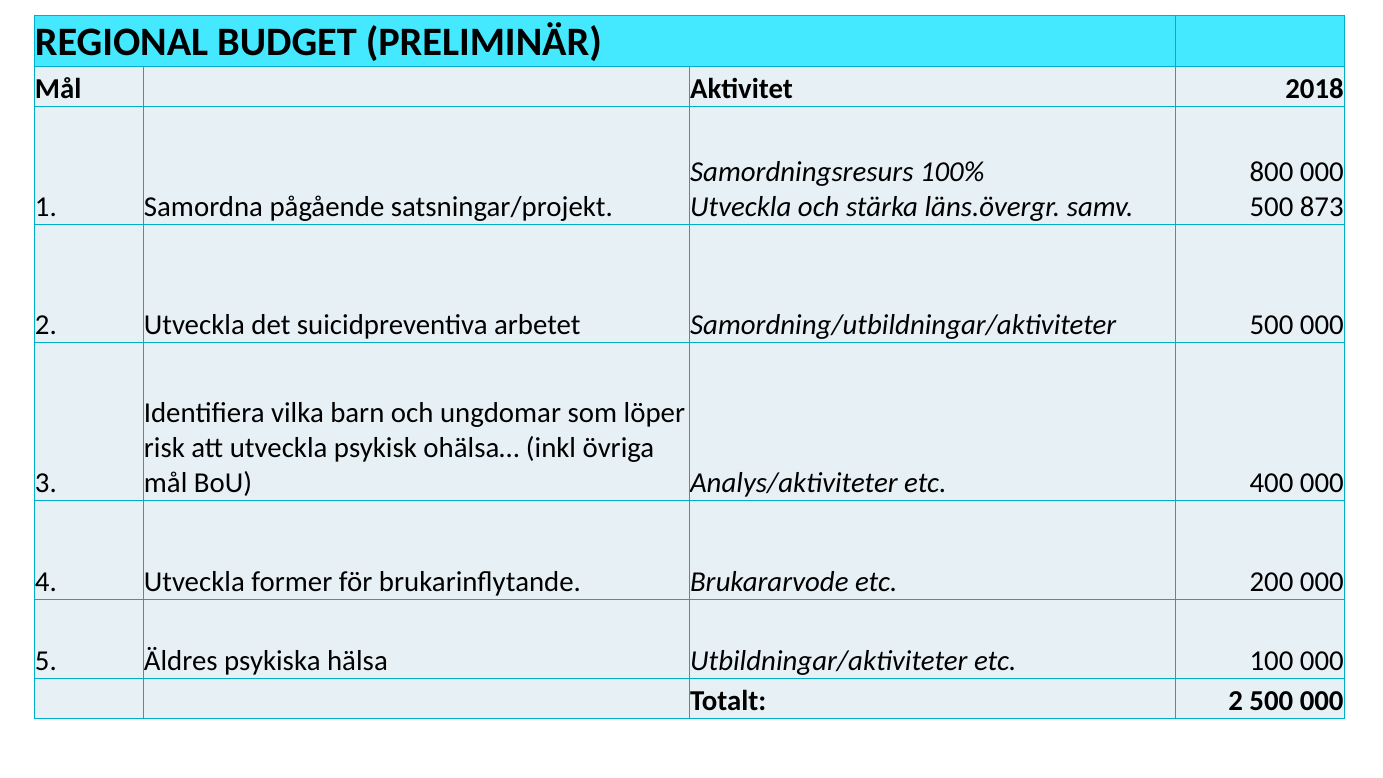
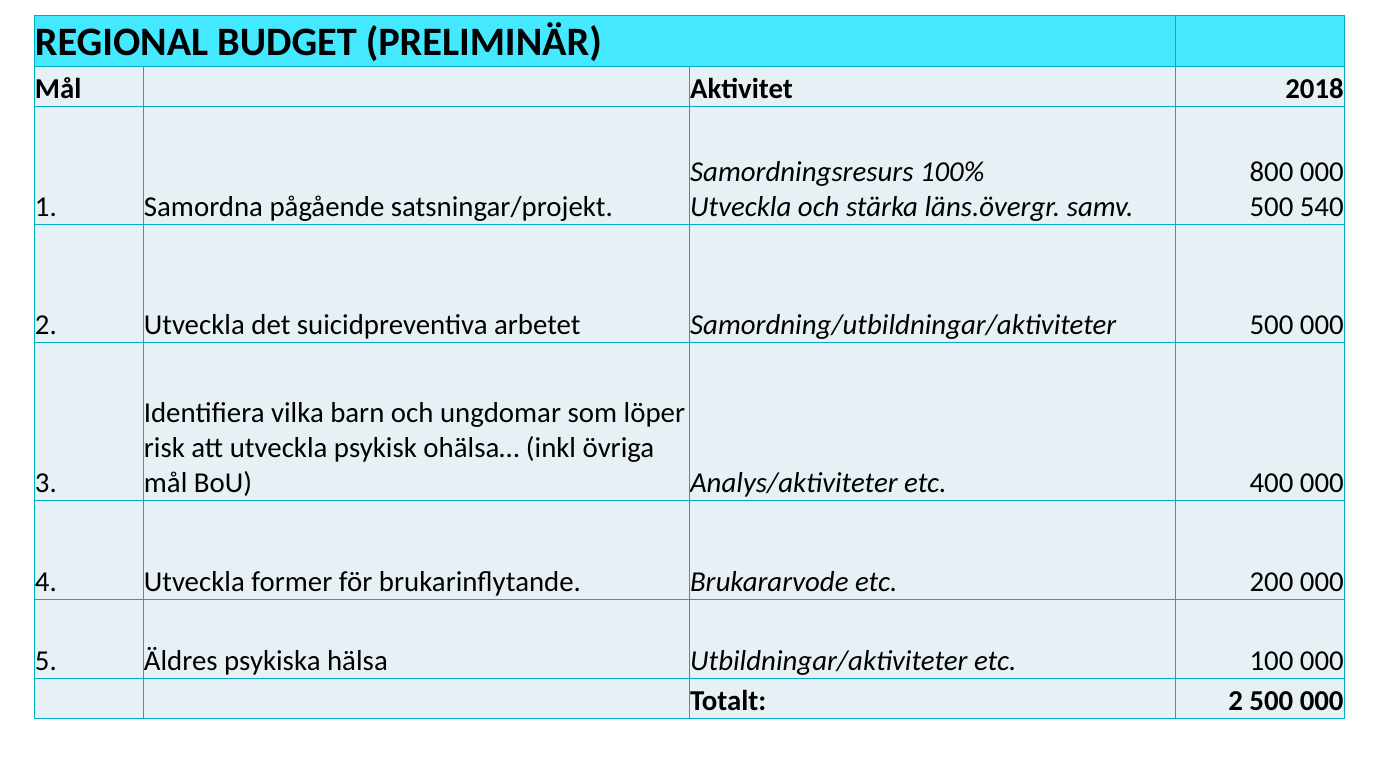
873: 873 -> 540
